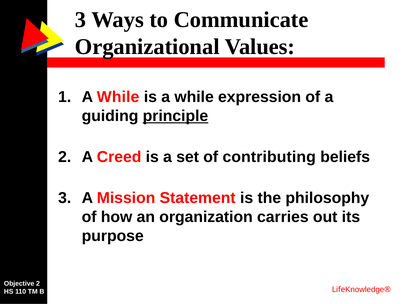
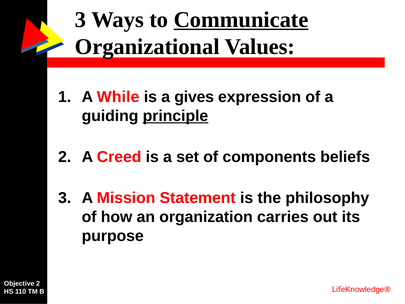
Communicate underline: none -> present
is a while: while -> gives
contributing: contributing -> components
